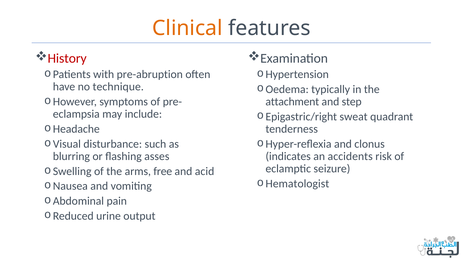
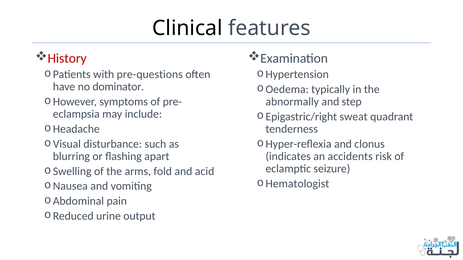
Clinical colour: orange -> black
pre-abruption: pre-abruption -> pre-questions
technique: technique -> dominator
attachment: attachment -> abnormally
asses: asses -> apart
free: free -> fold
